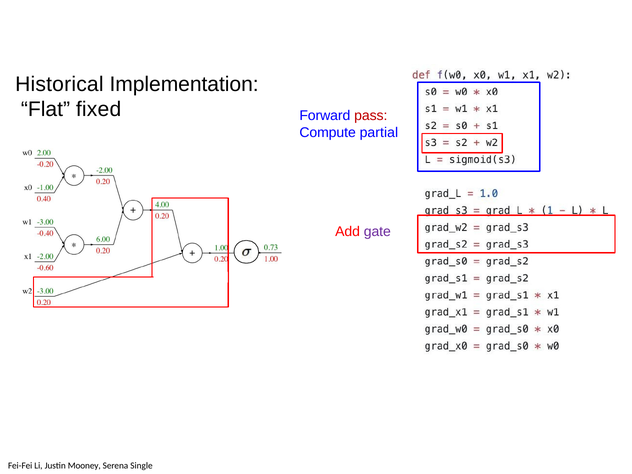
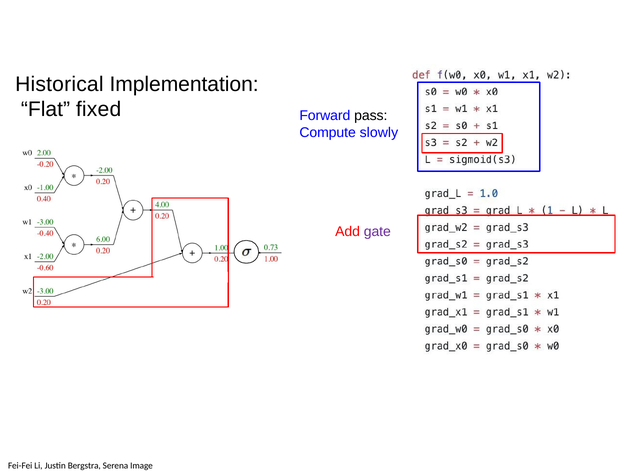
pass colour: red -> black
partial: partial -> slowly
Mooney: Mooney -> Bergstra
Single: Single -> Image
